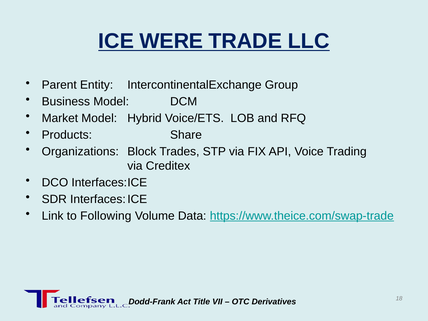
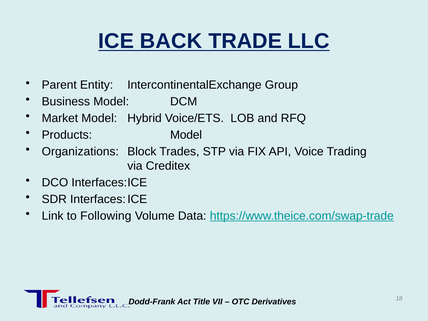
WERE: WERE -> BACK
Products Share: Share -> Model
